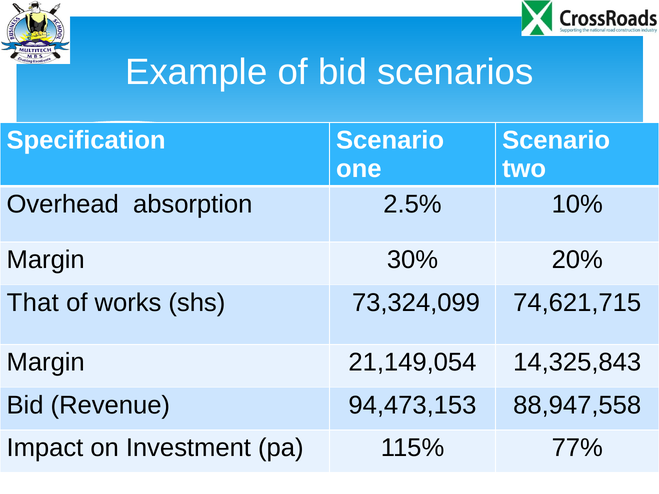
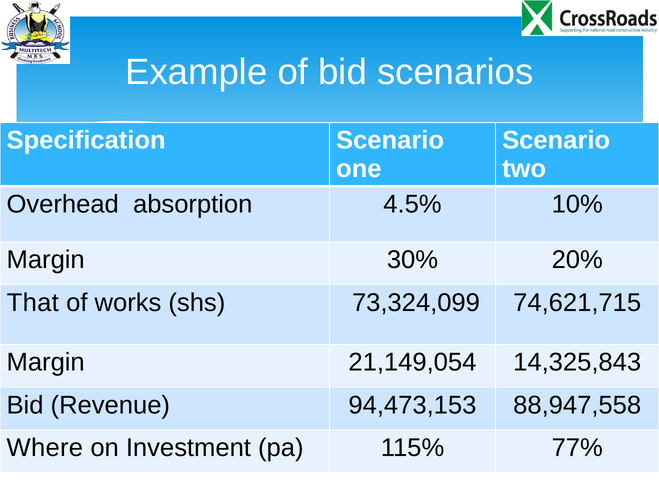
2.5%: 2.5% -> 4.5%
Impact: Impact -> Where
